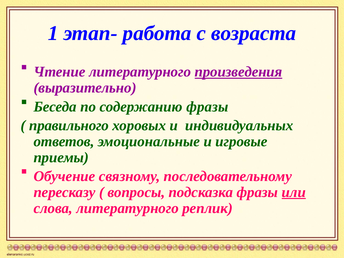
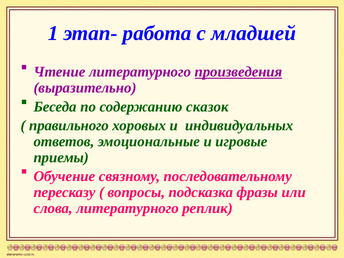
возраста: возраста -> младшей
содержанию фразы: фразы -> сказок
или underline: present -> none
